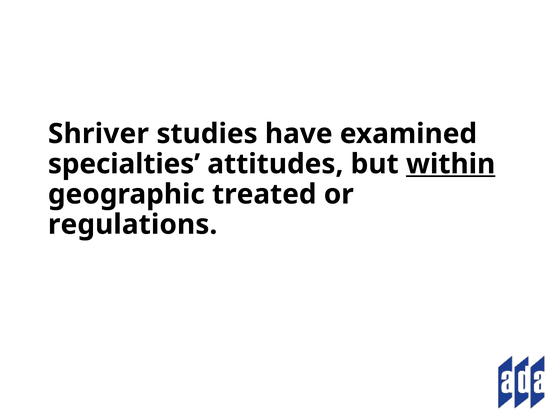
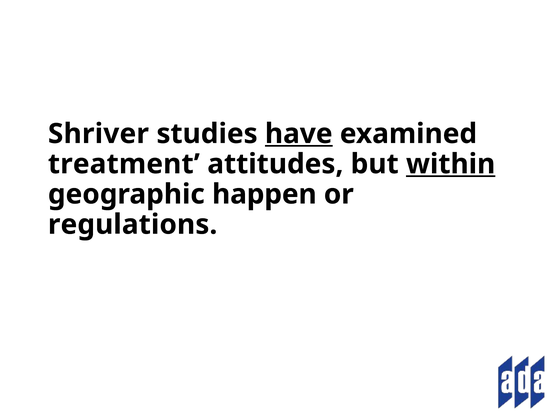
have underline: none -> present
specialties: specialties -> treatment
treated: treated -> happen
